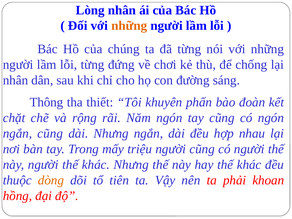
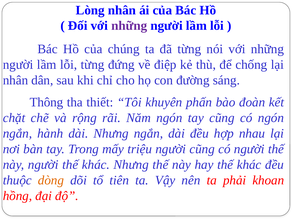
những at (129, 26) colour: orange -> purple
chơi: chơi -> điệp
ngắn cũng: cũng -> hành
